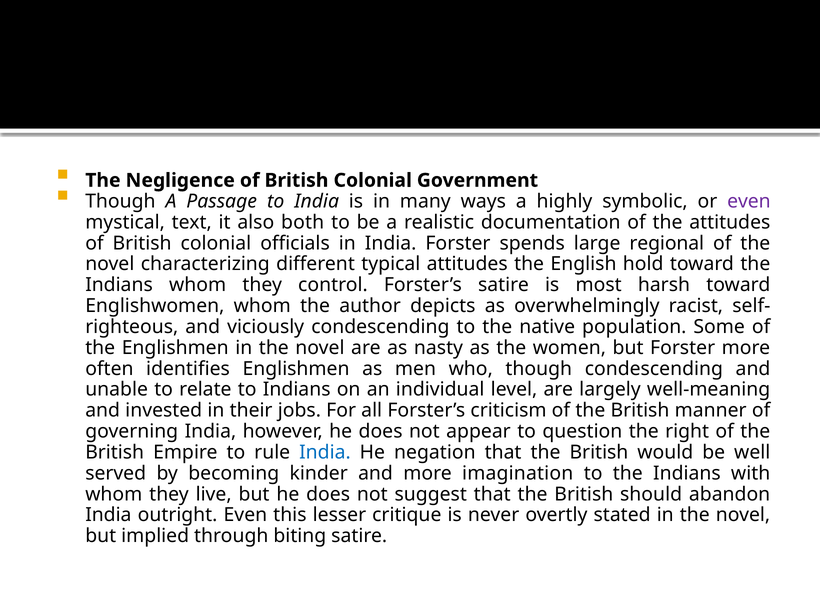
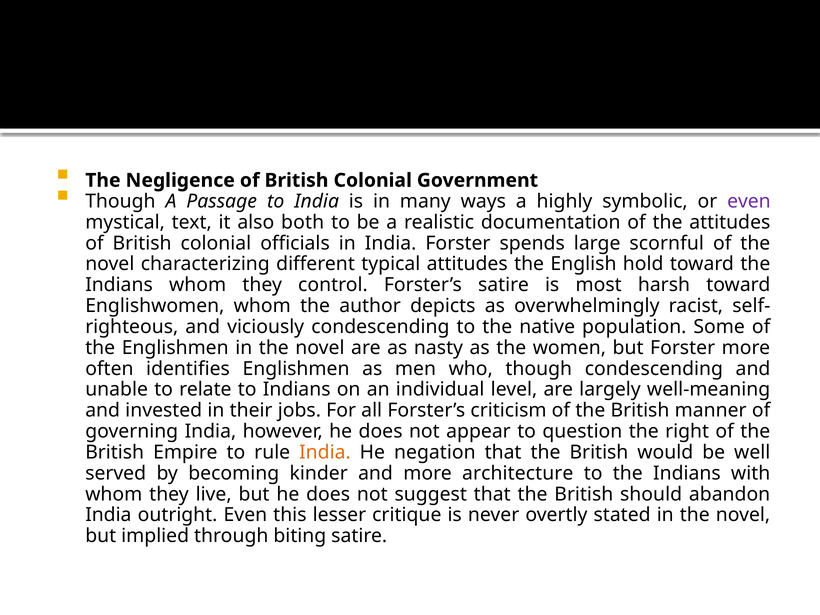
regional: regional -> scornful
India at (325, 452) colour: blue -> orange
imagination: imagination -> architecture
